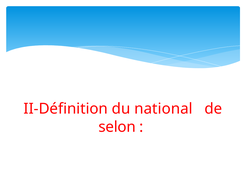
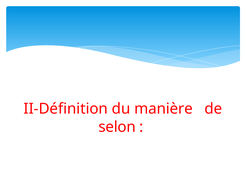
national: national -> manière
